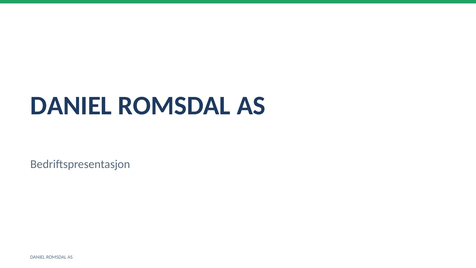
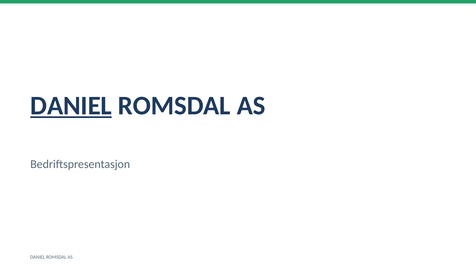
DANIEL at (71, 106) underline: none -> present
